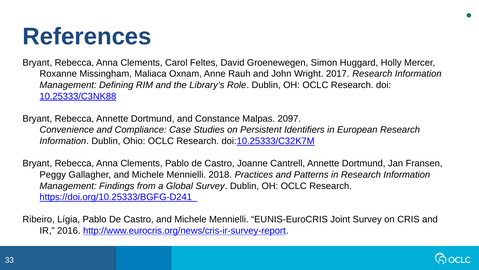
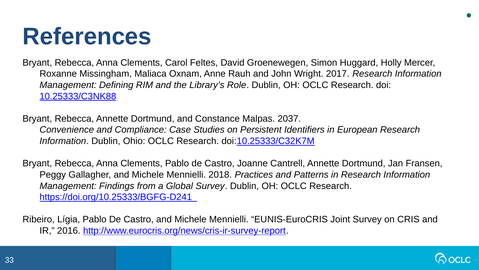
2097: 2097 -> 2037
